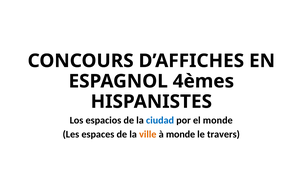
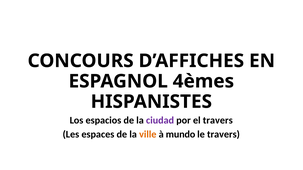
ciudad colour: blue -> purple
el monde: monde -> travers
à monde: monde -> mundo
